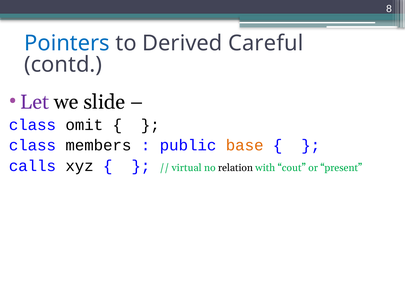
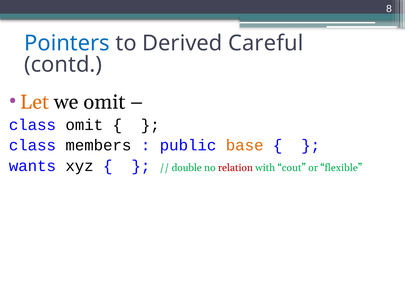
Let colour: purple -> orange
we slide: slide -> omit
calls: calls -> wants
virtual: virtual -> double
relation colour: black -> red
present: present -> flexible
